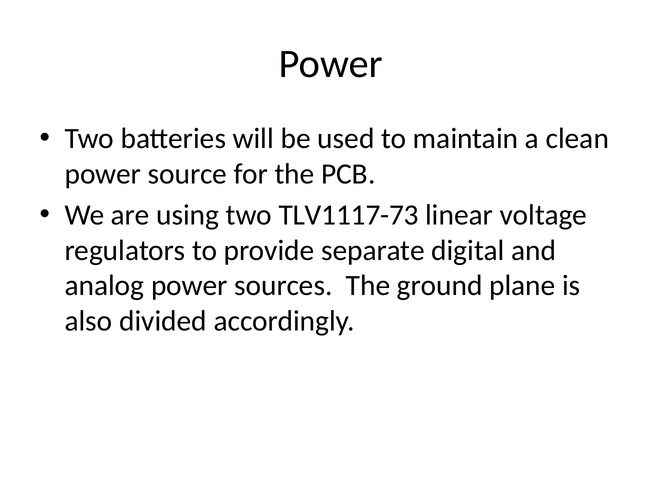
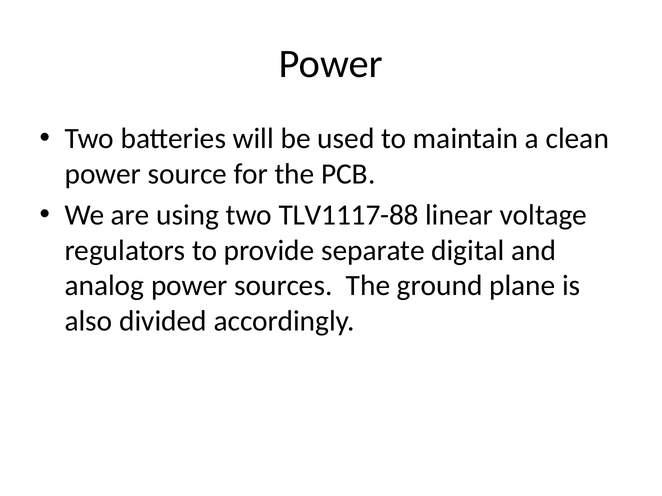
TLV1117-73: TLV1117-73 -> TLV1117-88
